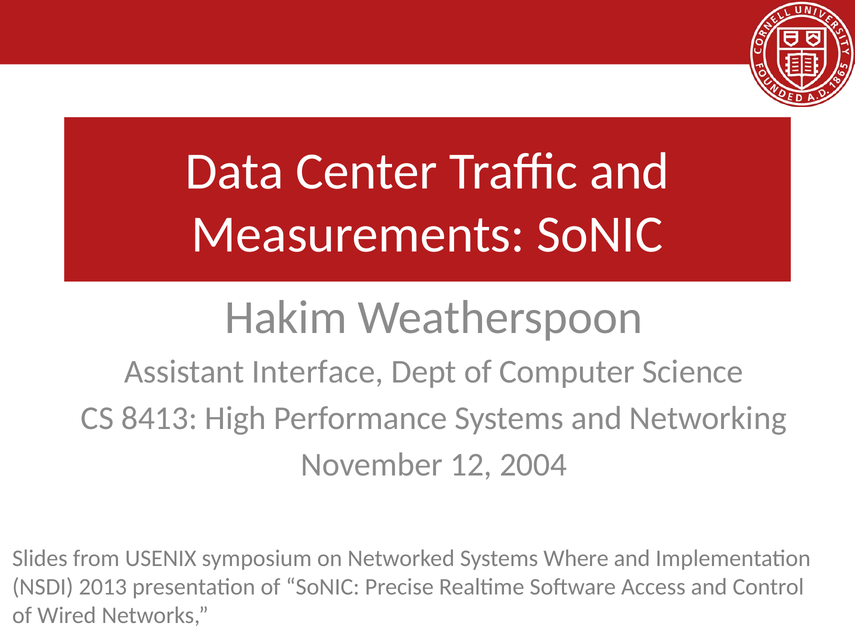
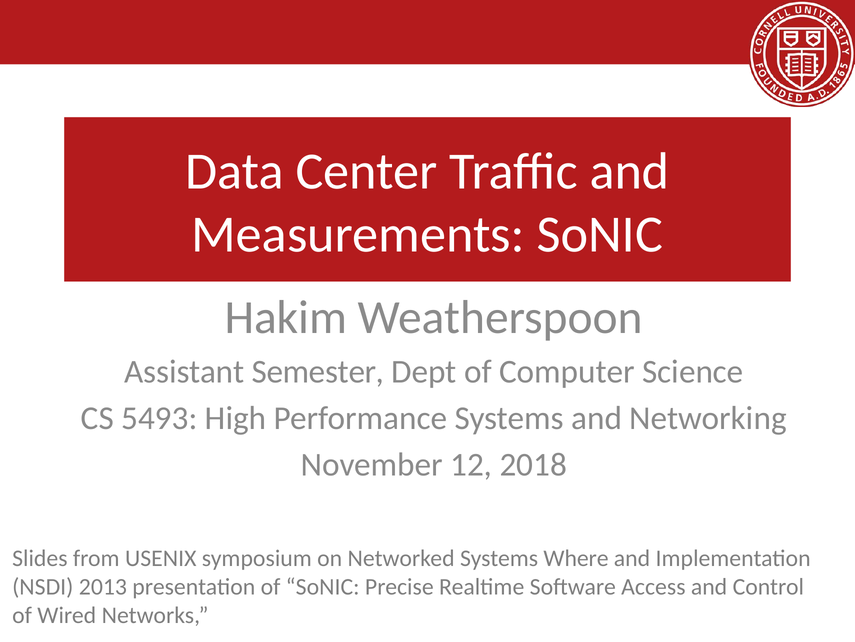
Interface: Interface -> Semester
8413: 8413 -> 5493
2004: 2004 -> 2018
